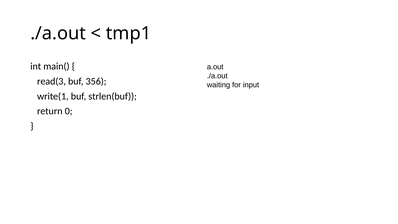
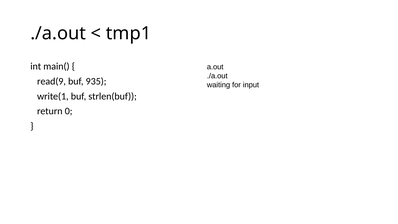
read(3: read(3 -> read(9
356: 356 -> 935
